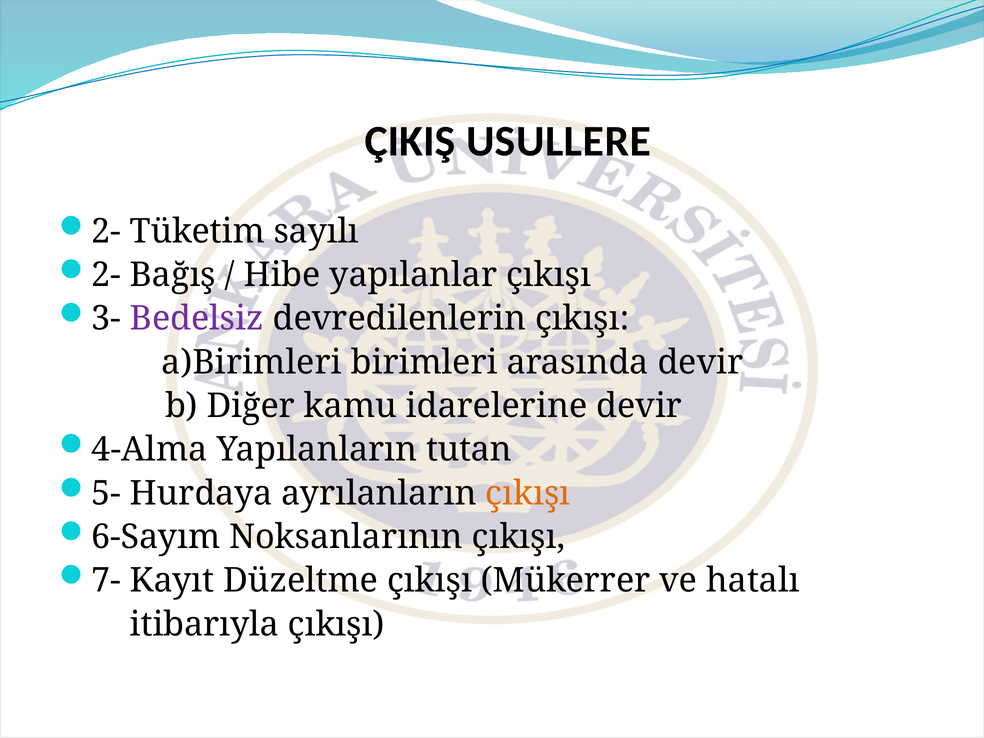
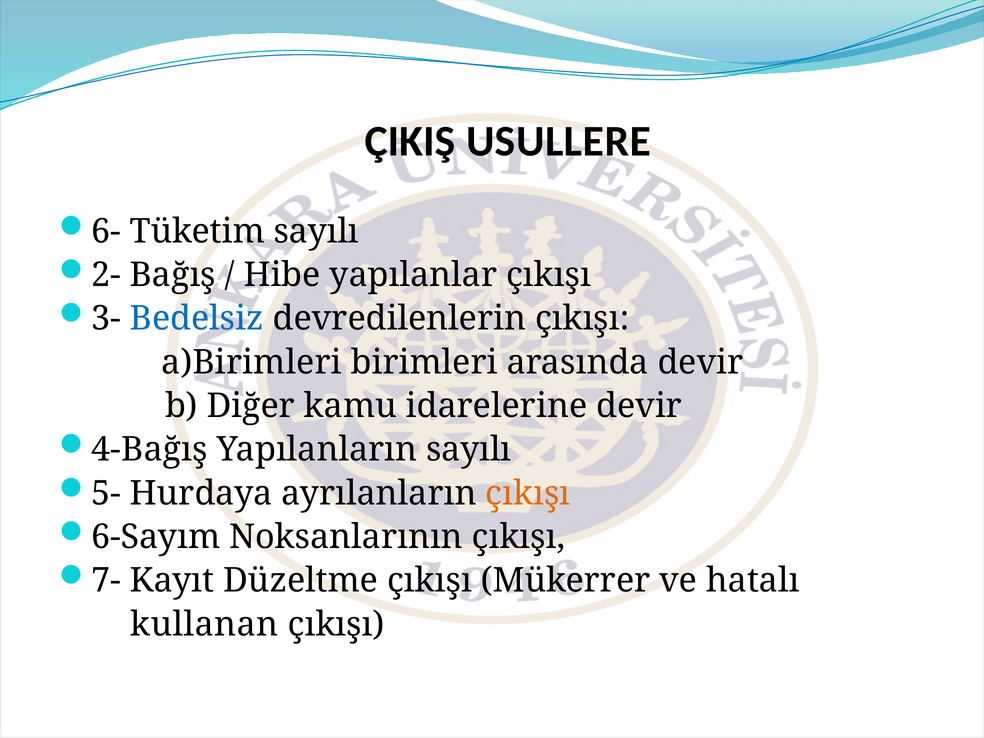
2- at (106, 231): 2- -> 6-
Bedelsiz colour: purple -> blue
4-Alma: 4-Alma -> 4-Bağış
Yapılanların tutan: tutan -> sayılı
itibarıyla: itibarıyla -> kullanan
